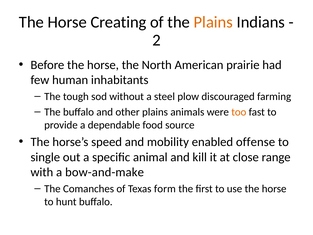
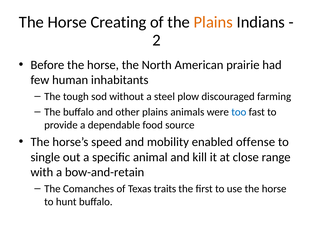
too colour: orange -> blue
bow-and-make: bow-and-make -> bow-and-retain
form: form -> traits
